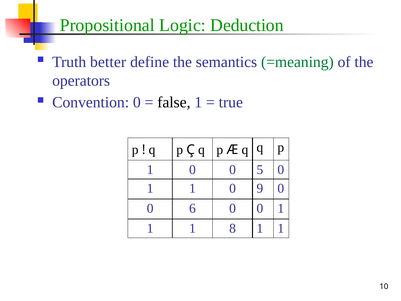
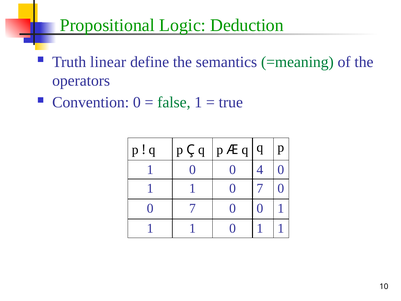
better: better -> linear
false colour: black -> green
5: 5 -> 4
1 0 9: 9 -> 7
6 at (192, 208): 6 -> 7
8 at (233, 228): 8 -> 0
